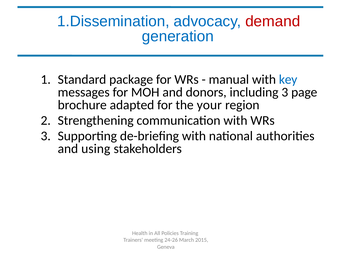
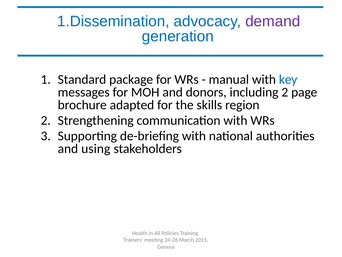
demand colour: red -> purple
including 3: 3 -> 2
your: your -> skills
